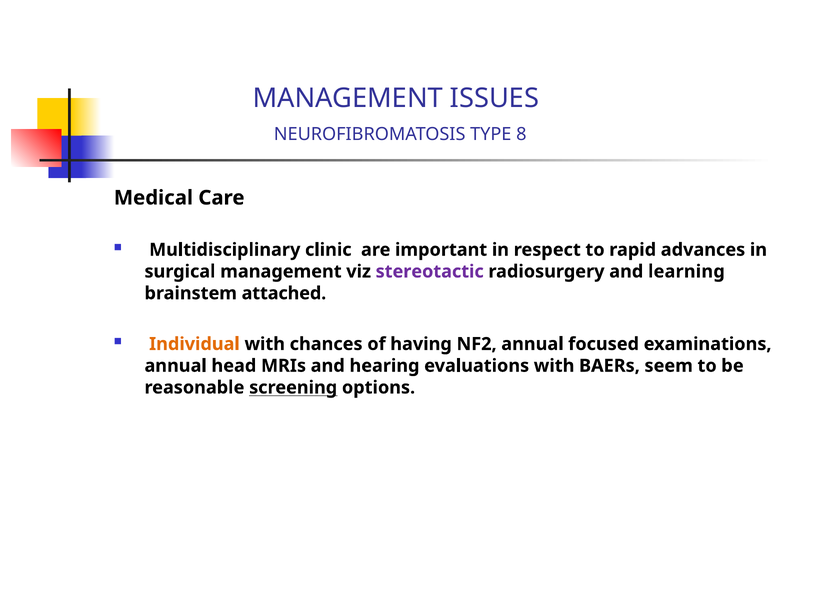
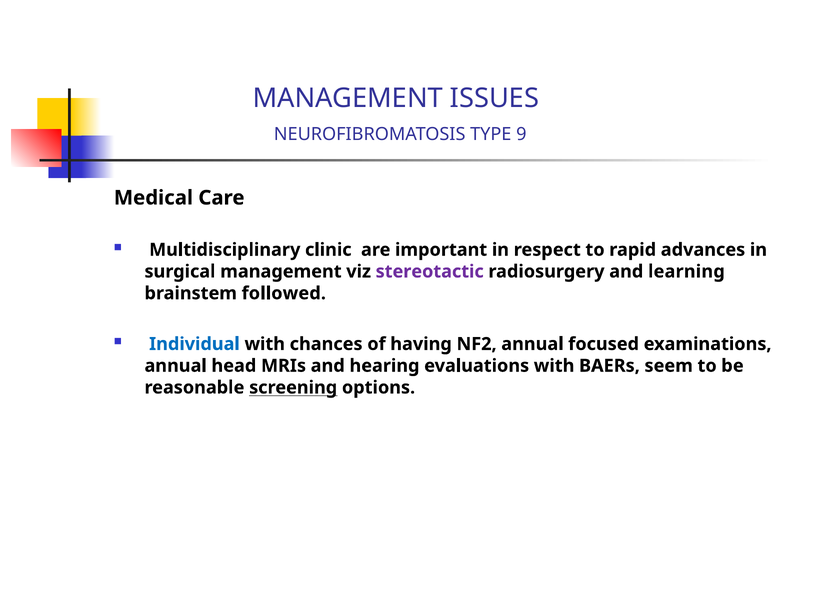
8: 8 -> 9
attached: attached -> followed
Individual colour: orange -> blue
